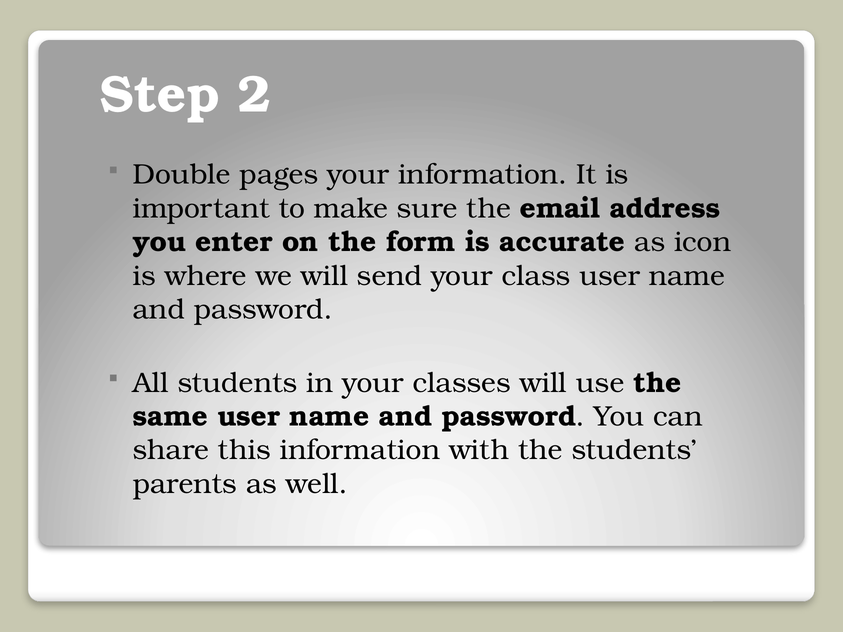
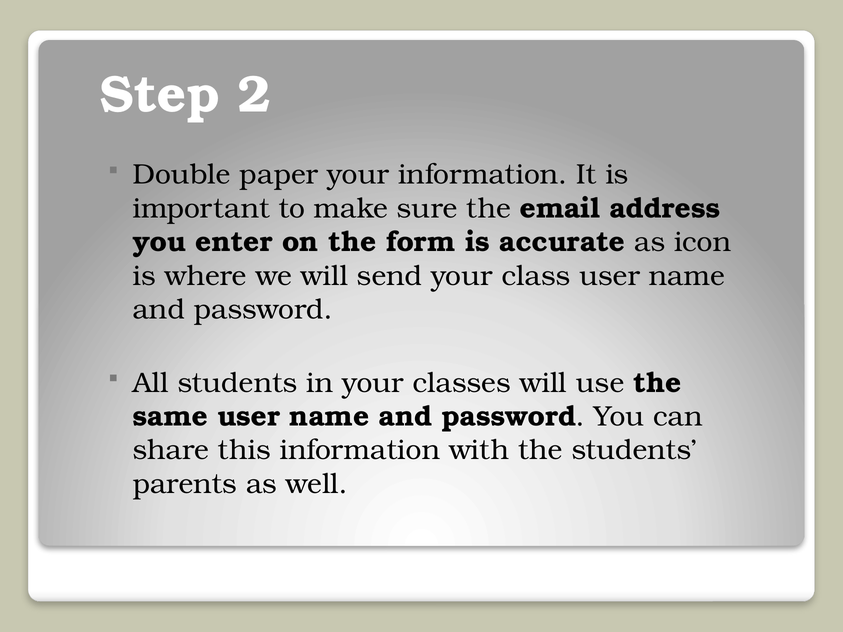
pages: pages -> paper
